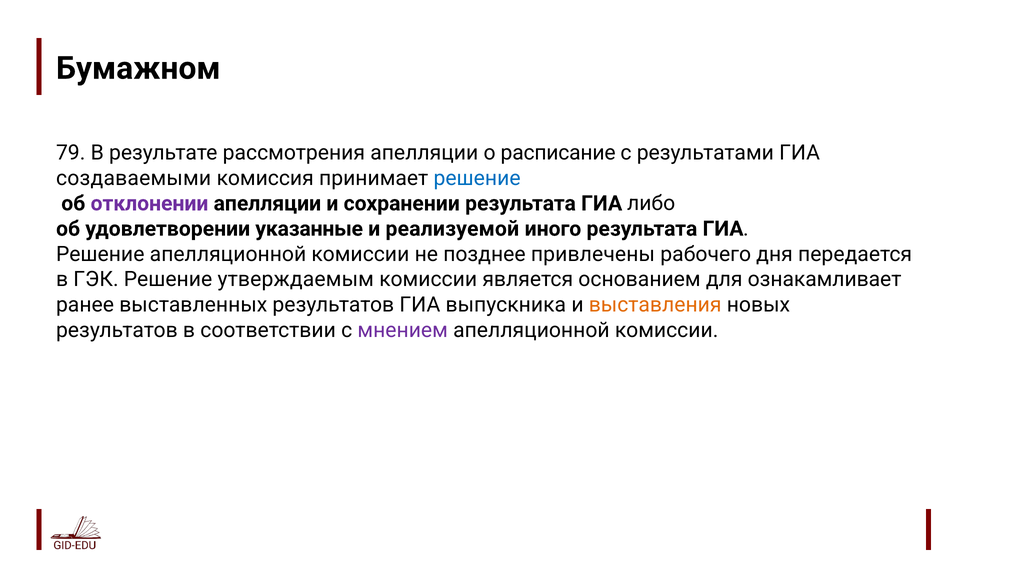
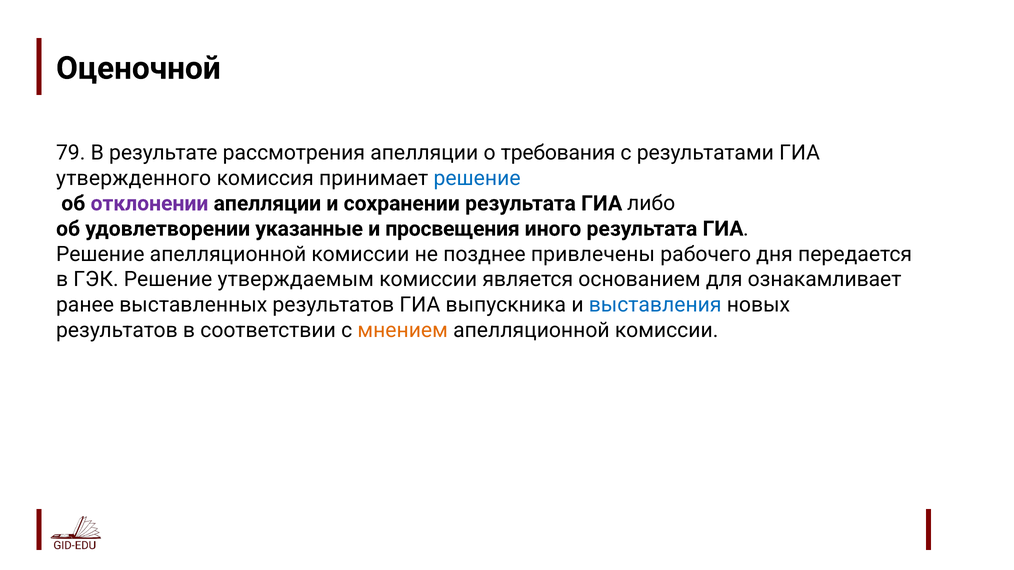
Бумажном: Бумажном -> Оценочной
расписание: расписание -> требования
создаваемыми: создаваемыми -> утвержденного
реализуемой: реализуемой -> просвещения
выставления colour: orange -> blue
мнением colour: purple -> orange
